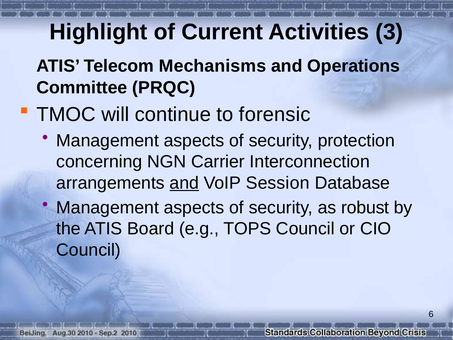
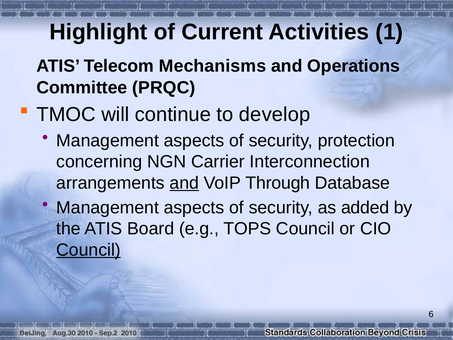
3: 3 -> 1
forensic: forensic -> develop
Session: Session -> Through
robust: robust -> added
Council at (89, 250) underline: none -> present
